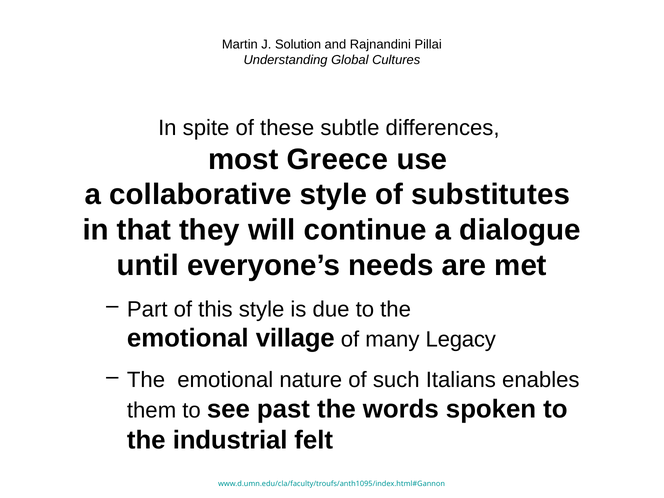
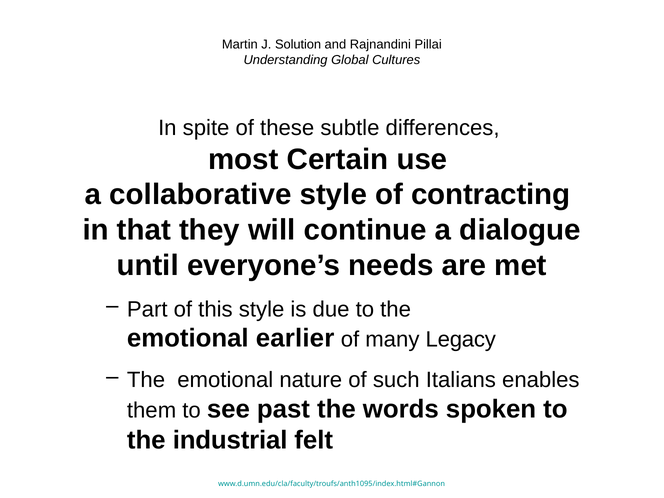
Greece: Greece -> Certain
substitutes: substitutes -> contracting
village: village -> earlier
